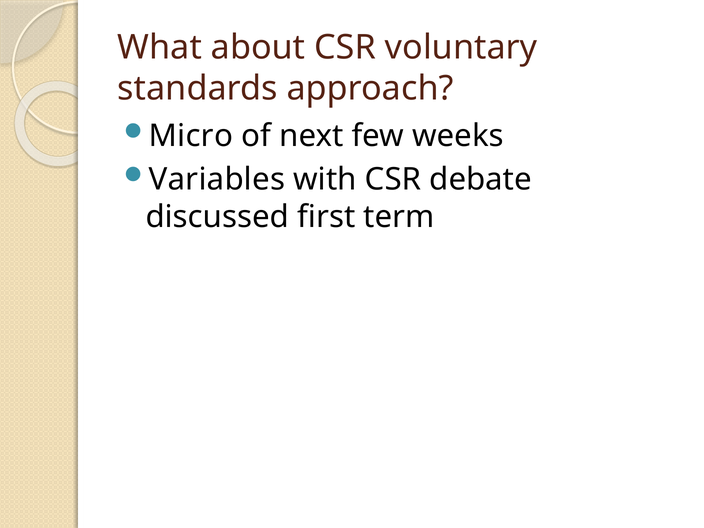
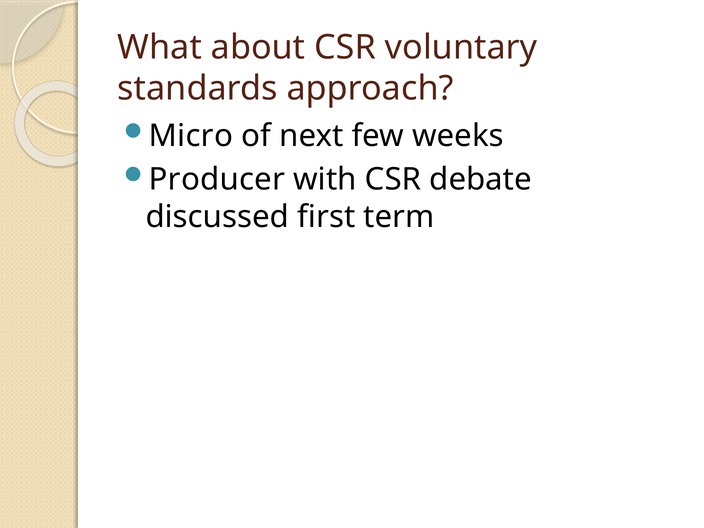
Variables: Variables -> Producer
